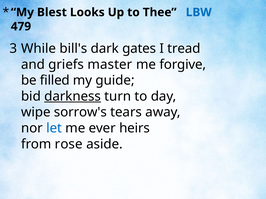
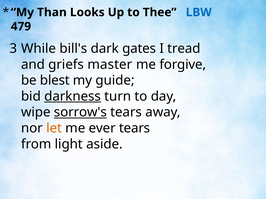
Blest: Blest -> Than
filled: filled -> blest
sorrow's underline: none -> present
let colour: blue -> orange
ever heirs: heirs -> tears
rose: rose -> light
